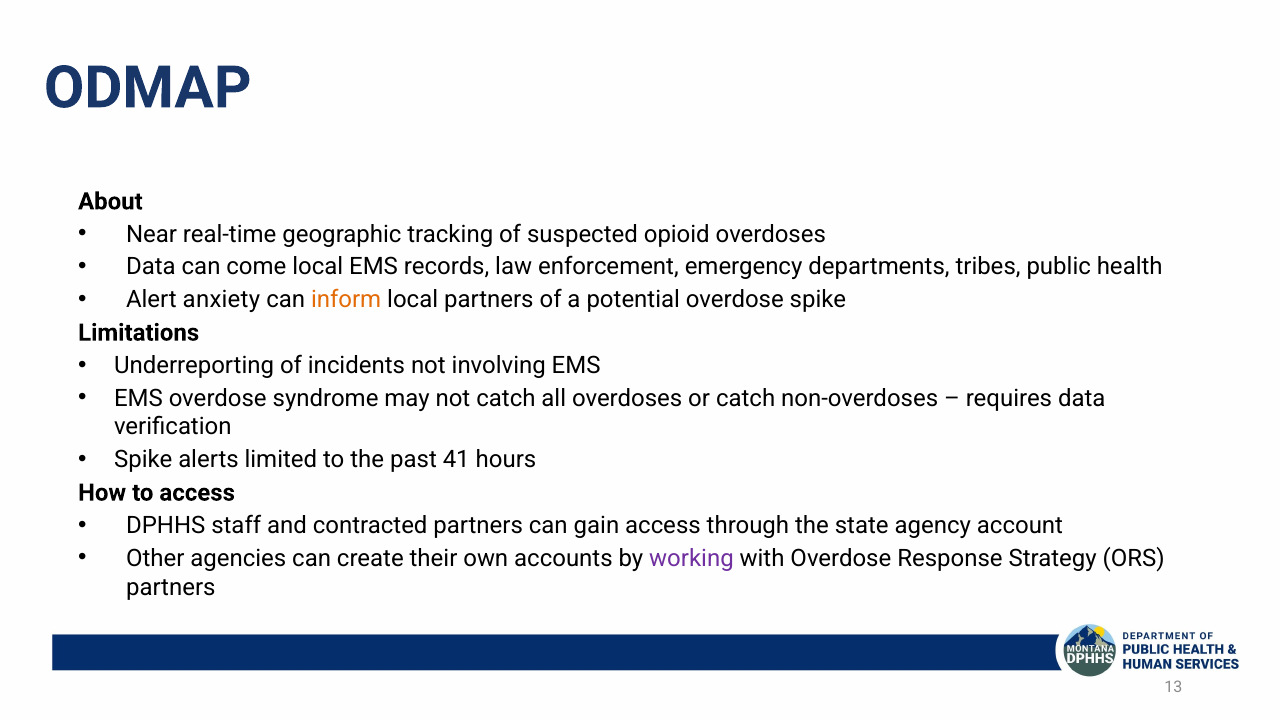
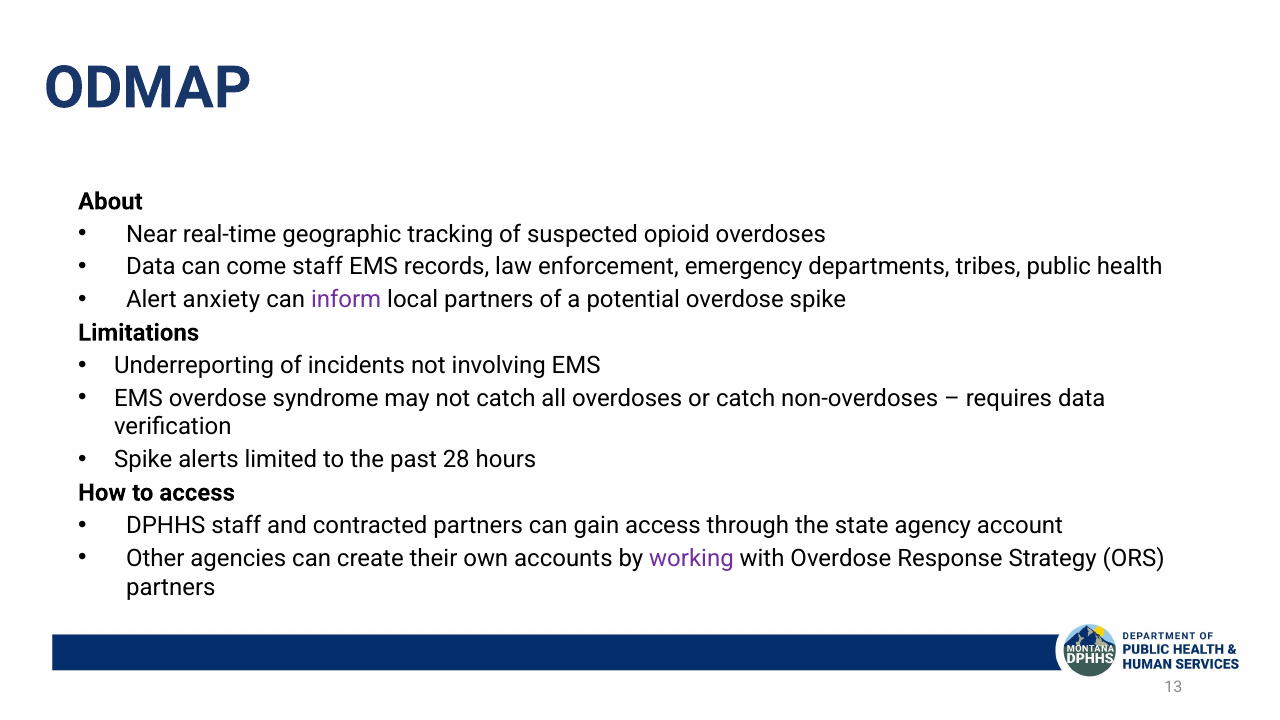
come local: local -> staff
inform colour: orange -> purple
41: 41 -> 28
